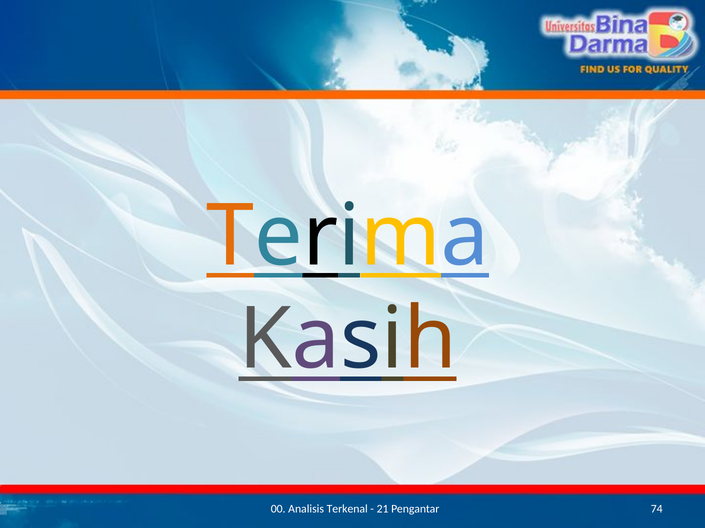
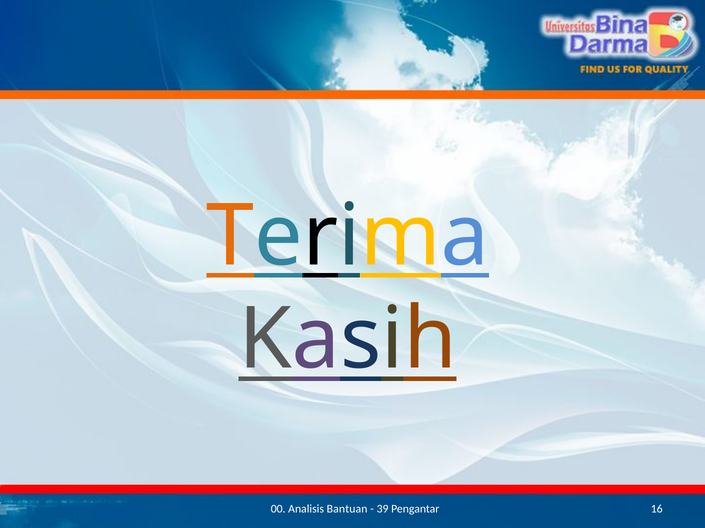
Terkenal: Terkenal -> Bantuan
21: 21 -> 39
74: 74 -> 16
